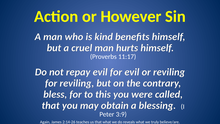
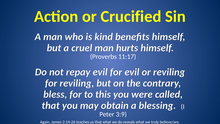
However: However -> Crucified
